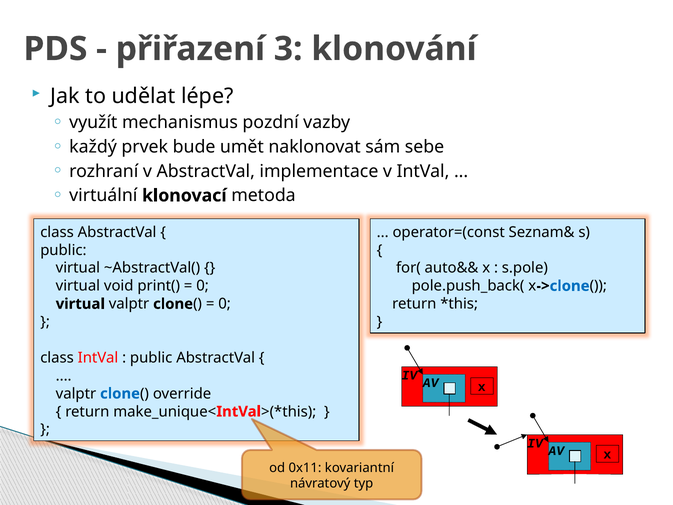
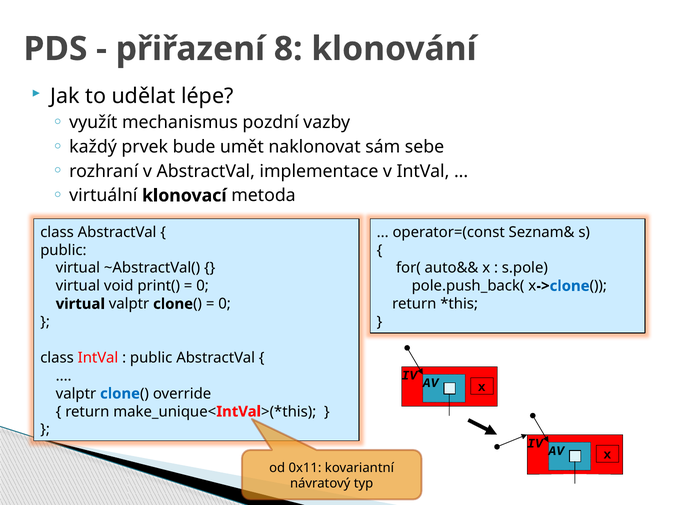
3: 3 -> 8
